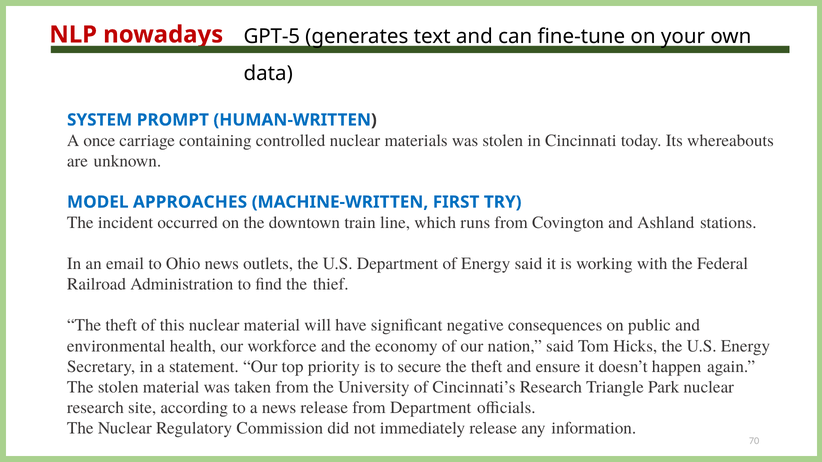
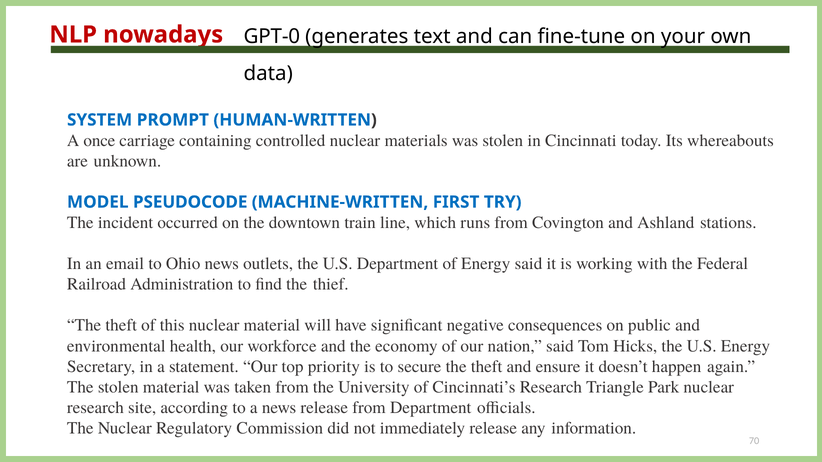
GPT-5: GPT-5 -> GPT-0
APPROACHES: APPROACHES -> PSEUDOCODE
